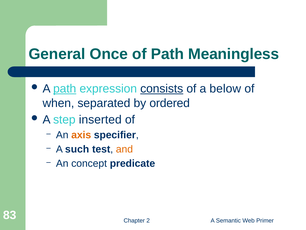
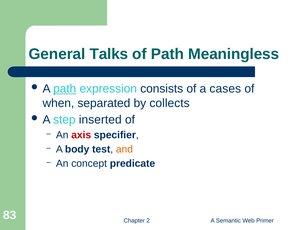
Once: Once -> Talks
consists underline: present -> none
below: below -> cases
ordered: ordered -> collects
axis colour: orange -> red
such: such -> body
